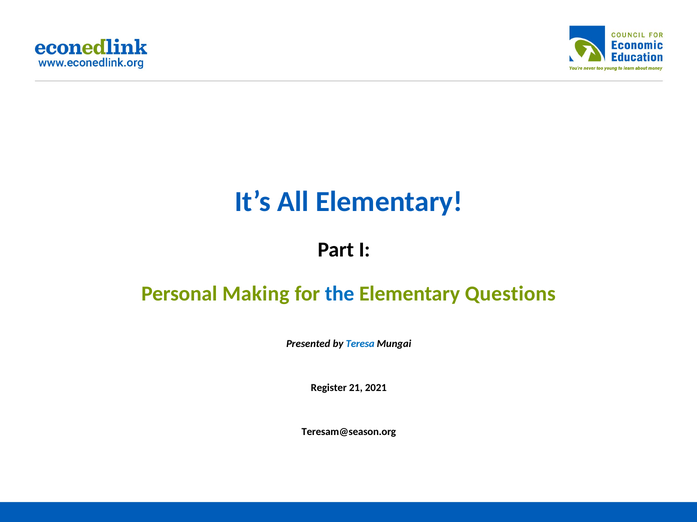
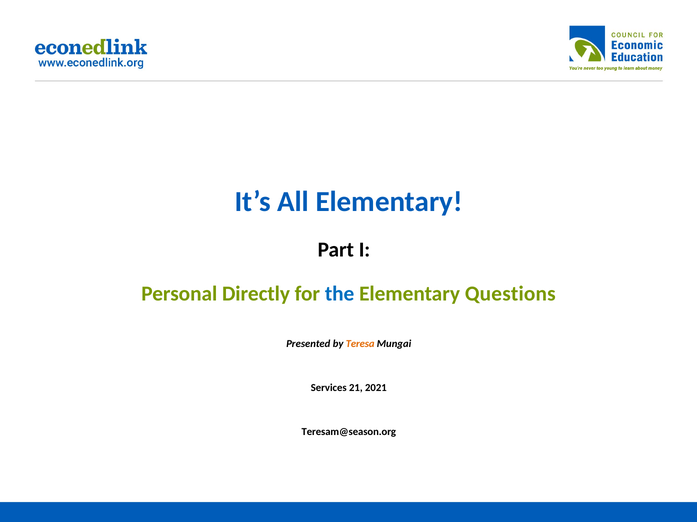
Making: Making -> Directly
Teresa colour: blue -> orange
Register: Register -> Services
